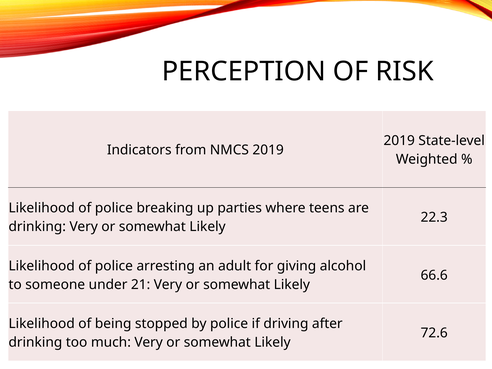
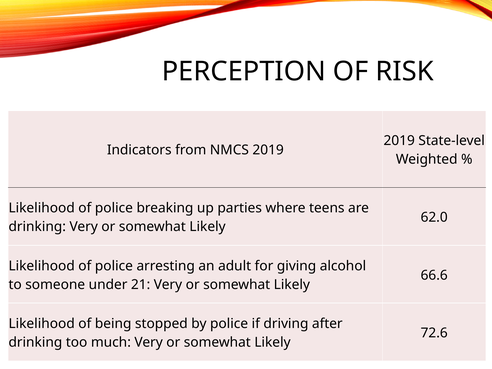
22.3: 22.3 -> 62.0
